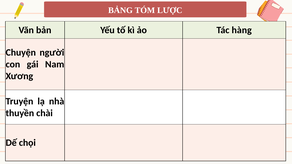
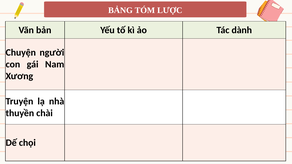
hàng: hàng -> dành
